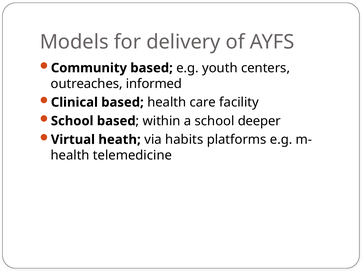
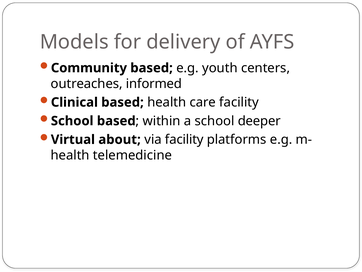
heath: heath -> about
via habits: habits -> facility
